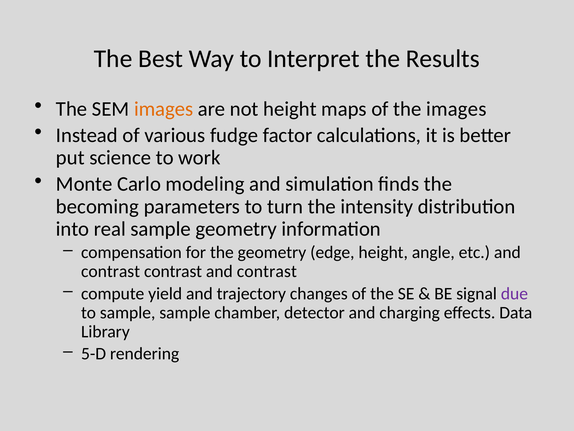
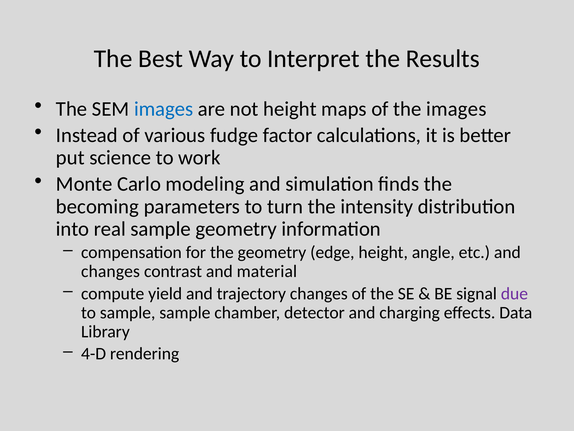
images at (164, 109) colour: orange -> blue
contrast at (111, 271): contrast -> changes
contrast and contrast: contrast -> material
5-D: 5-D -> 4-D
